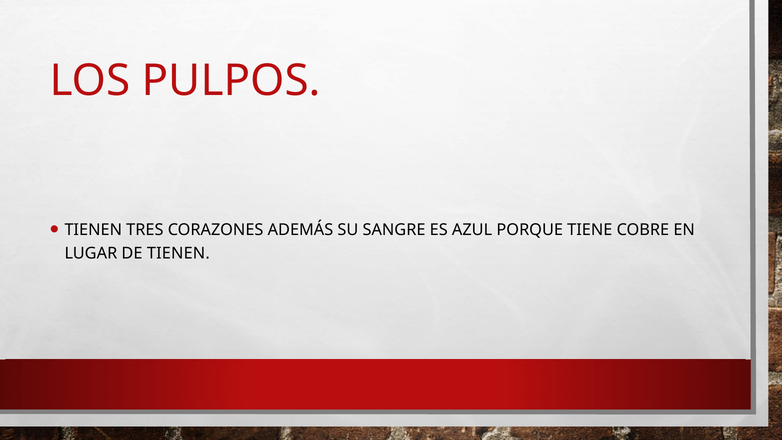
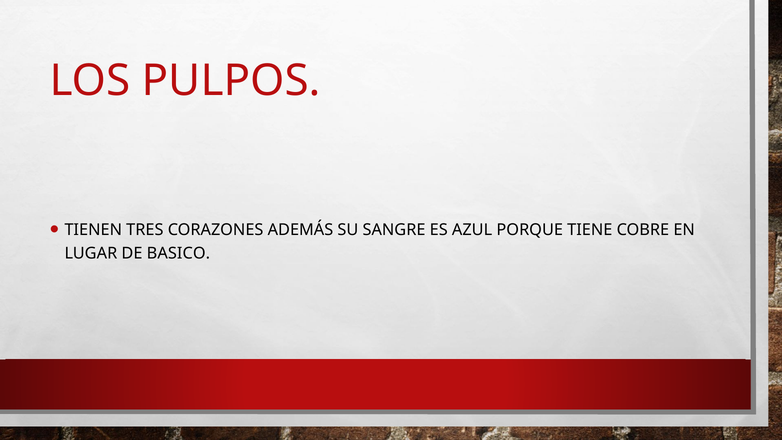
DE TIENEN: TIENEN -> BASICO
